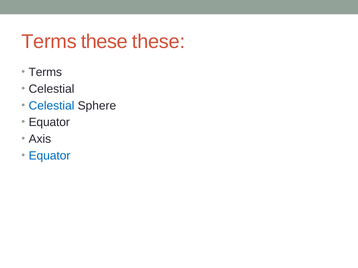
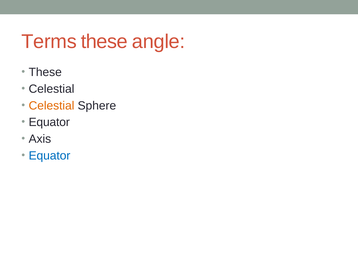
these these: these -> angle
Terms at (45, 72): Terms -> These
Celestial at (51, 106) colour: blue -> orange
